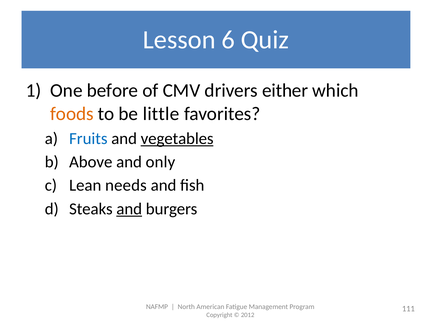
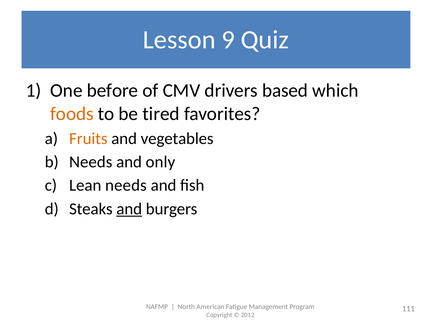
6: 6 -> 9
either: either -> based
little: little -> tired
Fruits colour: blue -> orange
vegetables underline: present -> none
Above at (91, 162): Above -> Needs
